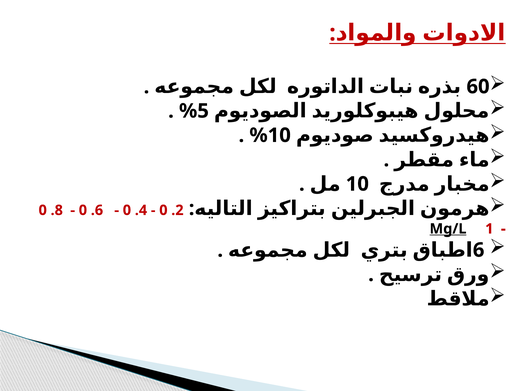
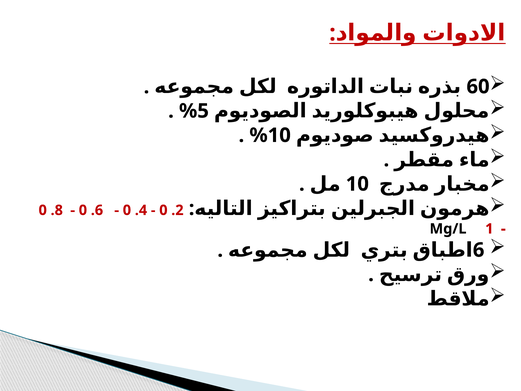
Mg/L underline: present -> none
